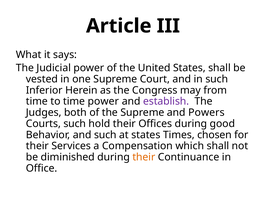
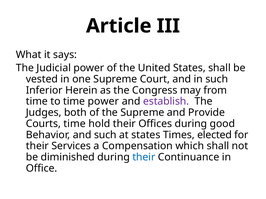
Powers: Powers -> Provide
Courts such: such -> time
chosen: chosen -> elected
their at (144, 158) colour: orange -> blue
